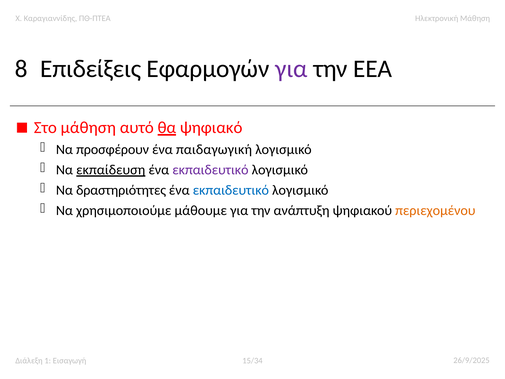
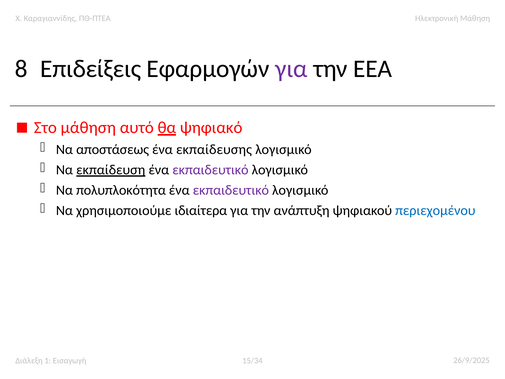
προσφέρουν: προσφέρουν -> αποστάσεως
παιδαγωγική: παιδαγωγική -> εκπαίδευσης
δραστηριότητες: δραστηριότητες -> πολυπλοκότητα
εκπαιδευτικό at (231, 190) colour: blue -> purple
μάθουμε: μάθουμε -> ιδιαίτερα
περιεχομένου colour: orange -> blue
